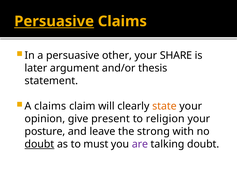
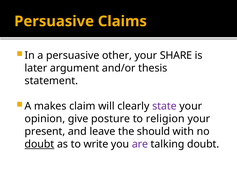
Persuasive at (54, 21) underline: present -> none
A claims: claims -> makes
state colour: orange -> purple
present: present -> posture
posture: posture -> present
strong: strong -> should
must: must -> write
